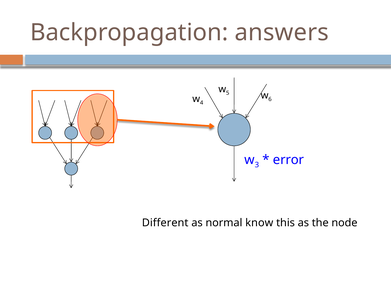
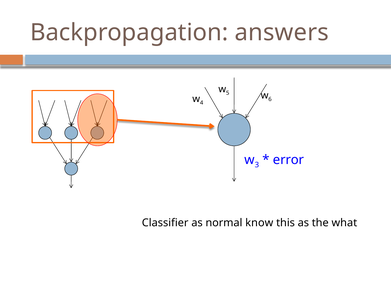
Different: Different -> Classifier
node: node -> what
